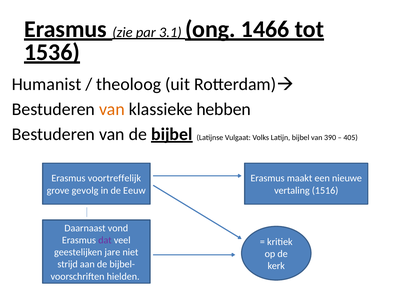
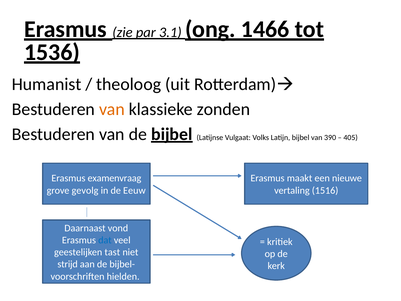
hebben: hebben -> zonden
voortreffelijk: voortreffelijk -> examenvraag
dat colour: purple -> blue
jare: jare -> tast
